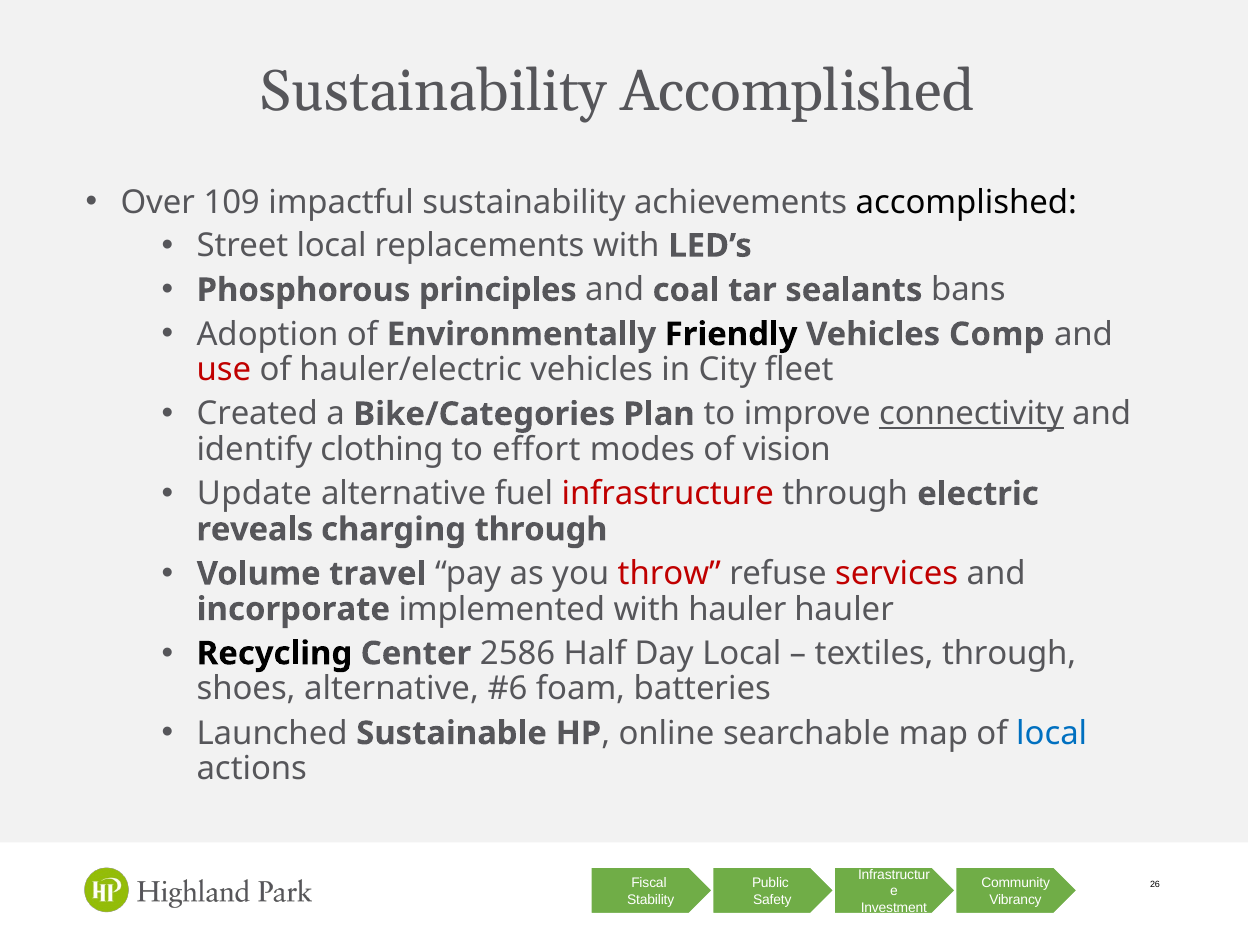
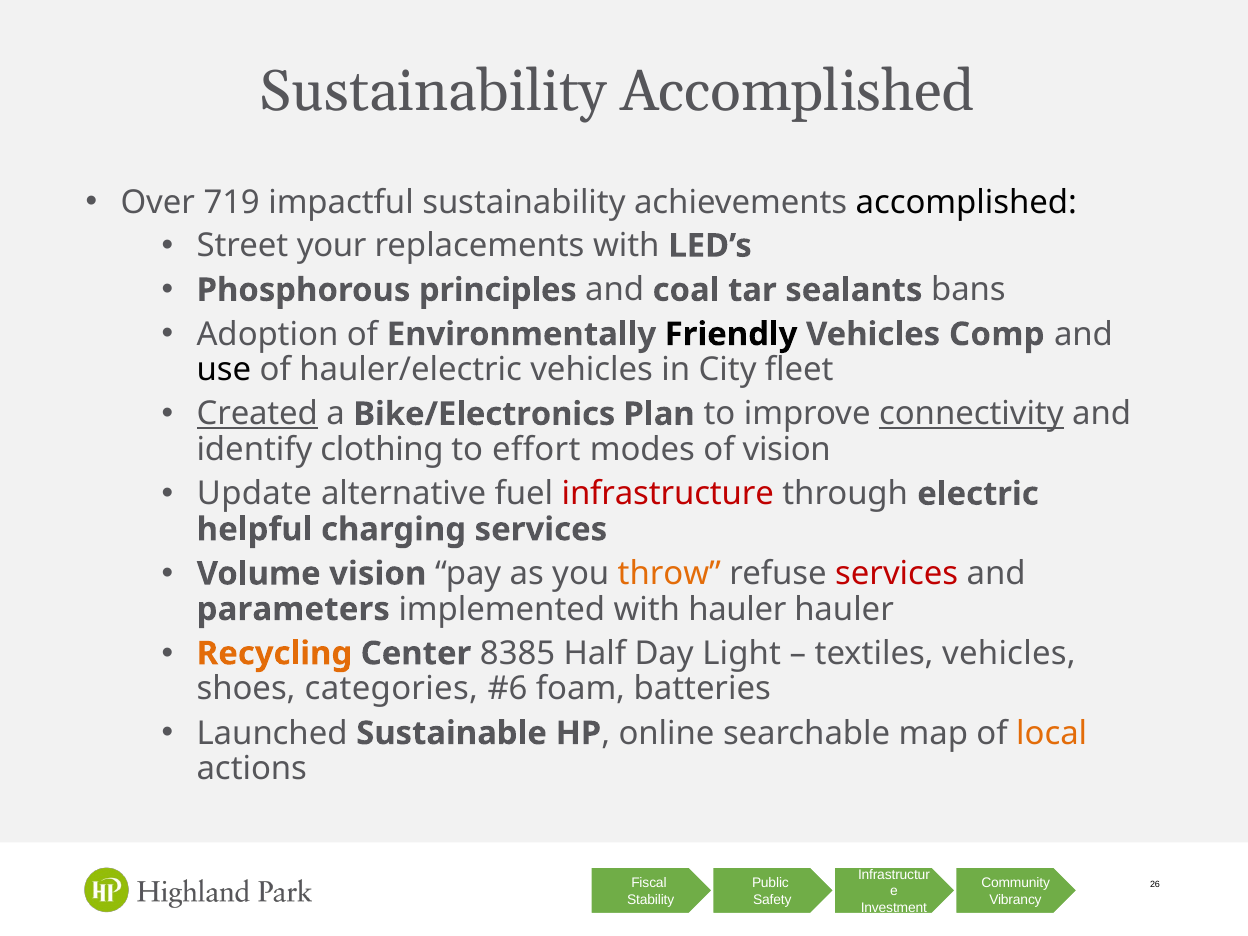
109: 109 -> 719
Street local: local -> your
use colour: red -> black
Created underline: none -> present
Bike/Categories: Bike/Categories -> Bike/Electronics
reveals: reveals -> helpful
charging through: through -> services
Volume travel: travel -> vision
throw colour: red -> orange
incorporate: incorporate -> parameters
Recycling colour: black -> orange
2586: 2586 -> 8385
Day Local: Local -> Light
textiles through: through -> vehicles
shoes alternative: alternative -> categories
local at (1052, 733) colour: blue -> orange
